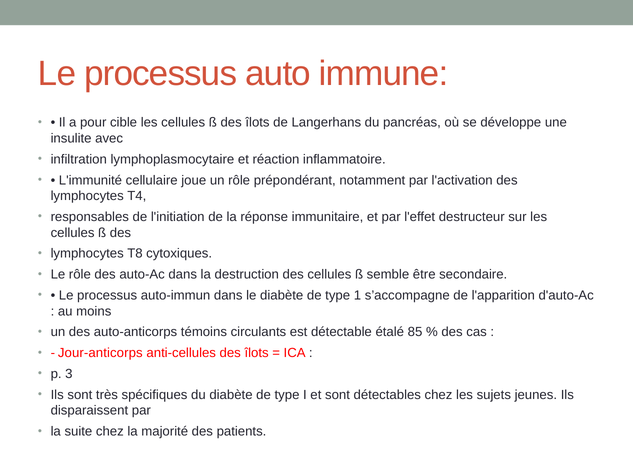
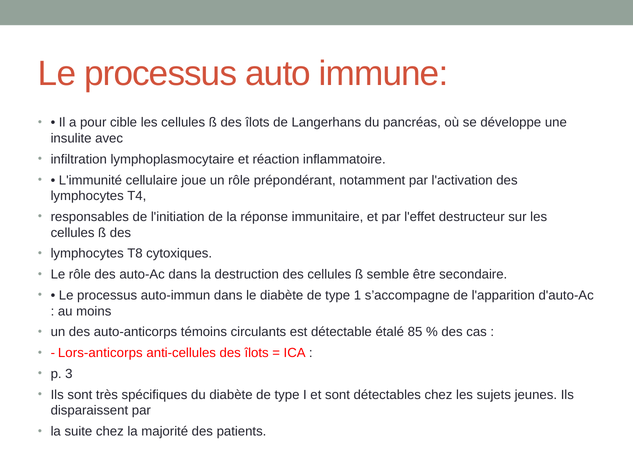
Jour-anticorps: Jour-anticorps -> Lors-anticorps
